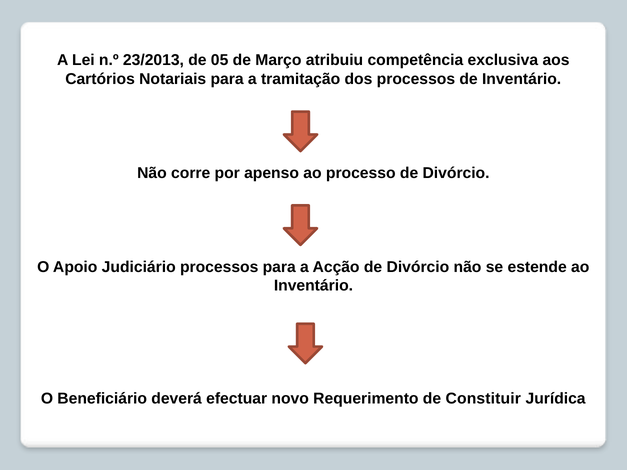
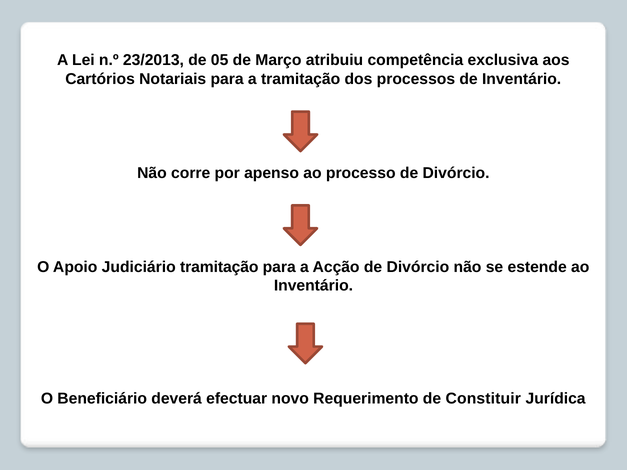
Judiciário processos: processos -> tramitação
